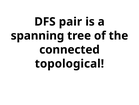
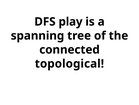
pair: pair -> play
